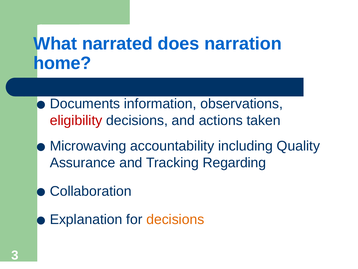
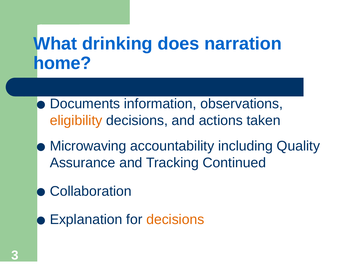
narrated: narrated -> drinking
eligibility colour: red -> orange
Regarding: Regarding -> Continued
